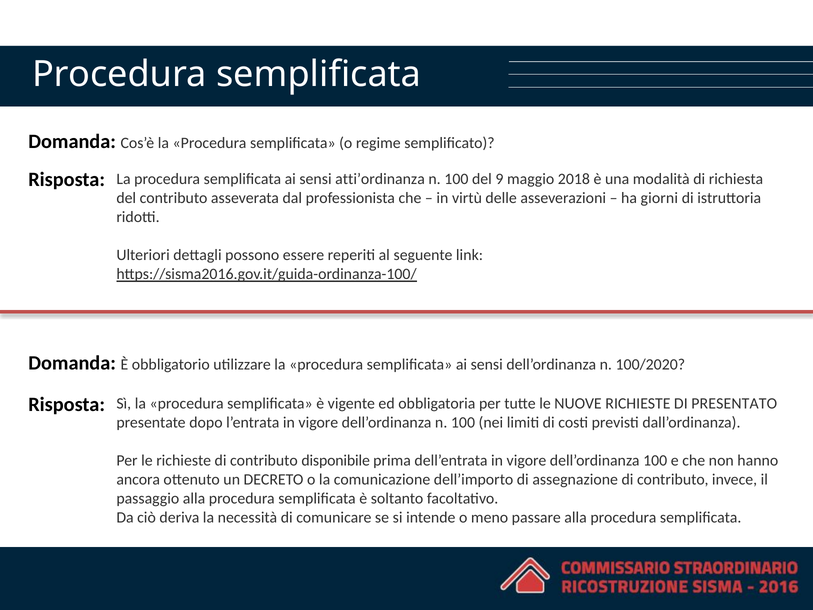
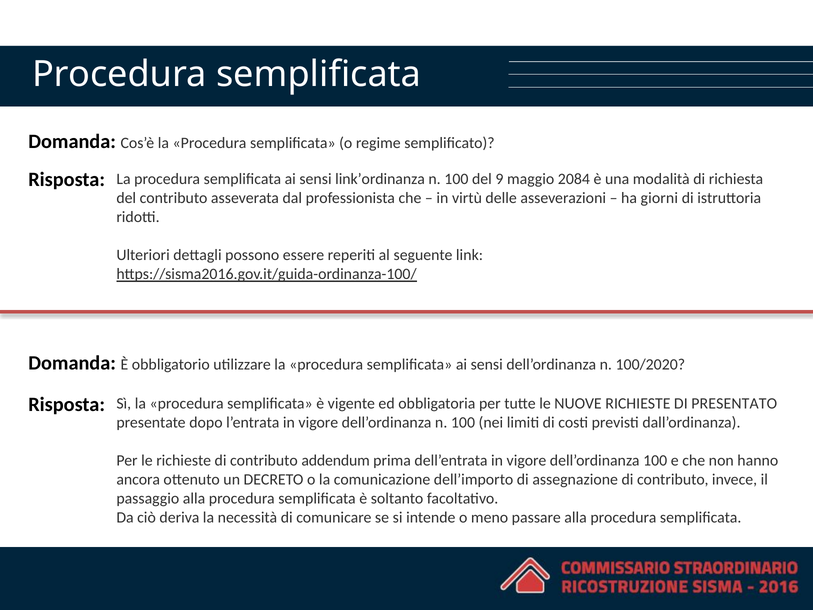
atti’ordinanza: atti’ordinanza -> link’ordinanza
2018: 2018 -> 2084
disponibile: disponibile -> addendum
